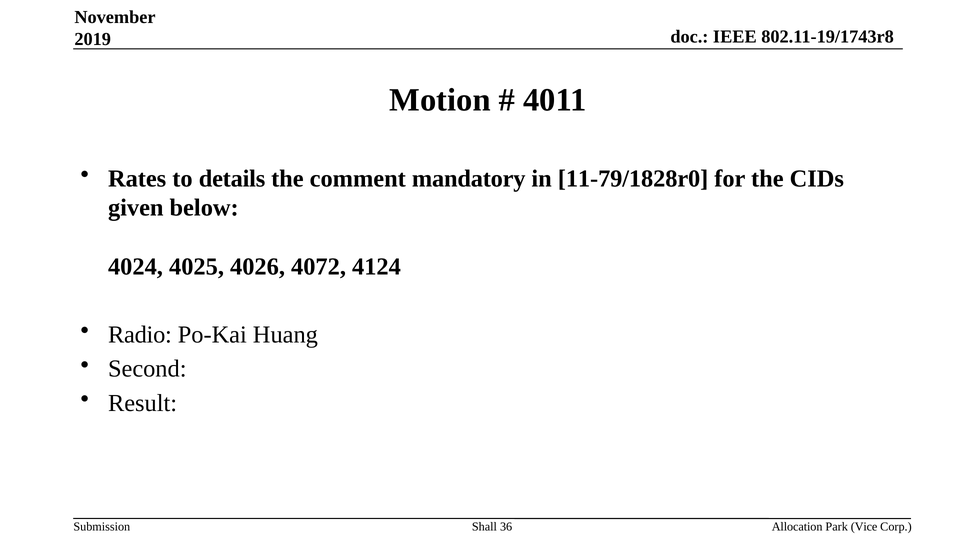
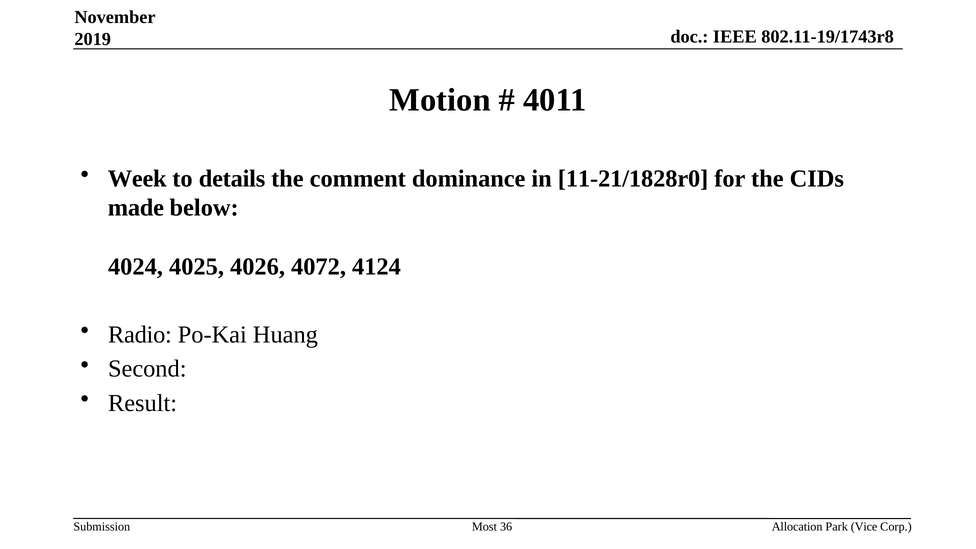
Rates: Rates -> Week
mandatory: mandatory -> dominance
11-79/1828r0: 11-79/1828r0 -> 11-21/1828r0
given: given -> made
Shall: Shall -> Most
